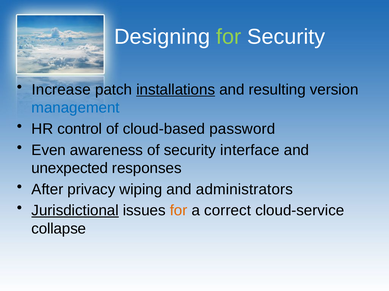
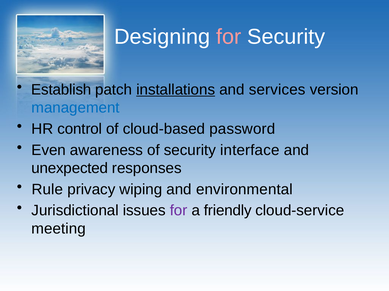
for at (229, 37) colour: light green -> pink
Increase: Increase -> Establish
resulting: resulting -> services
After: After -> Rule
administrators: administrators -> environmental
Jurisdictional underline: present -> none
for at (179, 211) colour: orange -> purple
correct: correct -> friendly
collapse: collapse -> meeting
